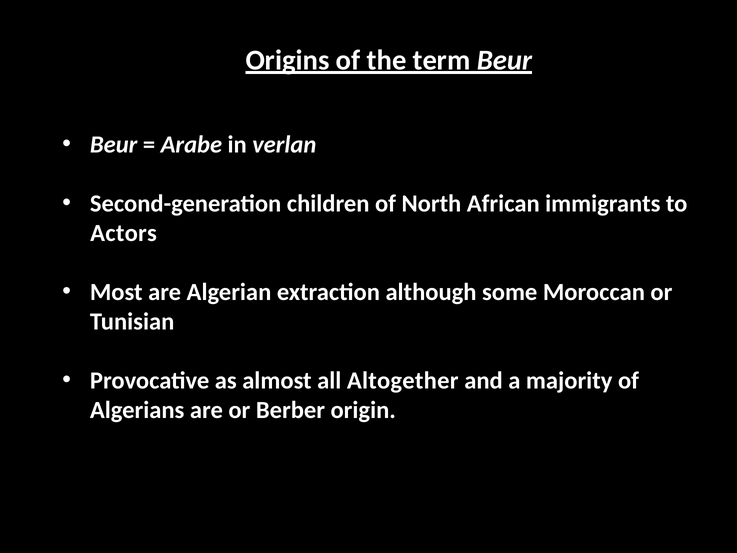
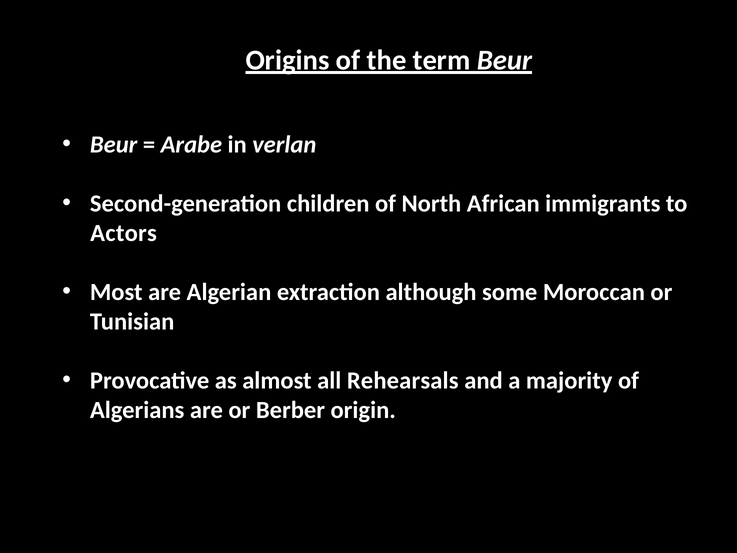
Altogether: Altogether -> Rehearsals
